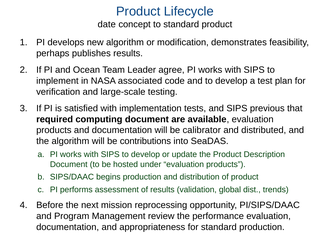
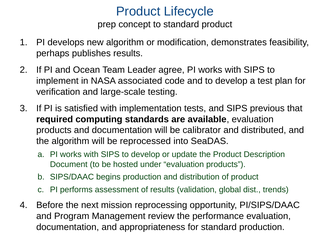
date: date -> prep
computing document: document -> standards
contributions: contributions -> reprocessed
